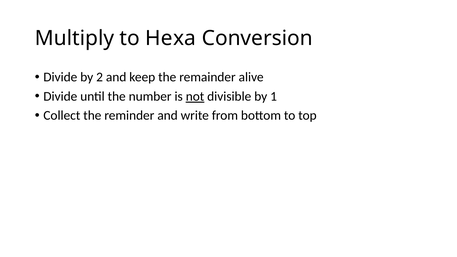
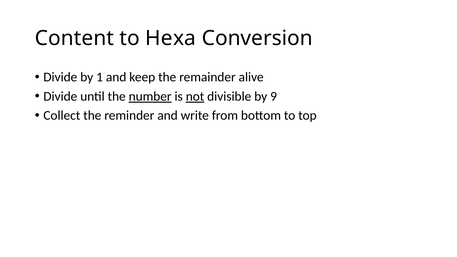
Multiply: Multiply -> Content
2: 2 -> 1
number underline: none -> present
1: 1 -> 9
